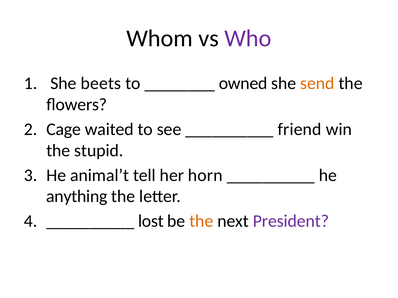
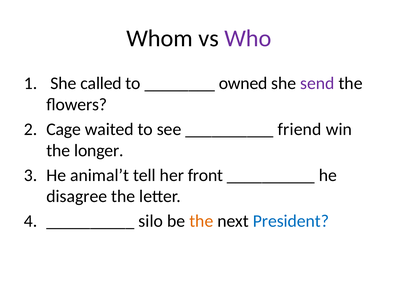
beets: beets -> called
send colour: orange -> purple
stupid: stupid -> longer
horn: horn -> front
anything: anything -> disagree
lost: lost -> silo
President colour: purple -> blue
